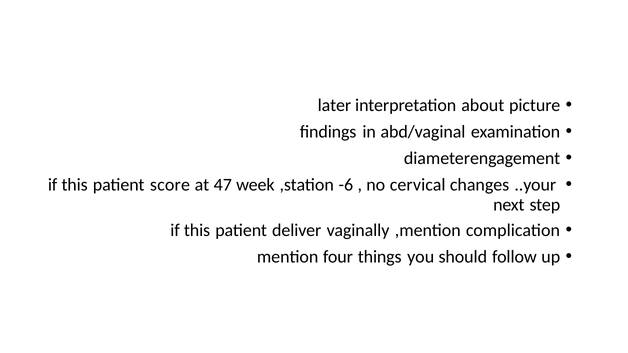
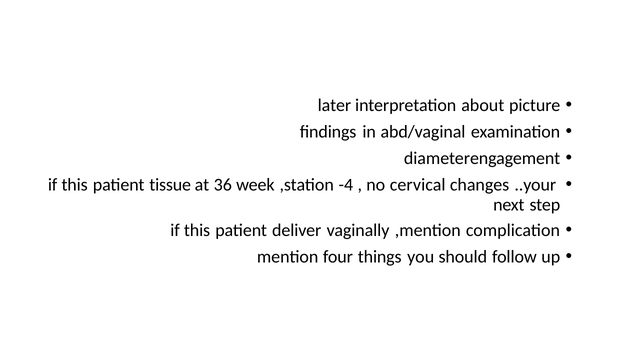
score: score -> tissue
47: 47 -> 36
-6: -6 -> -4
